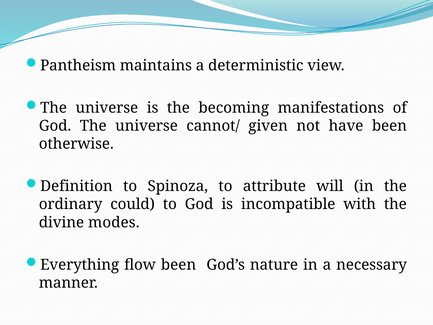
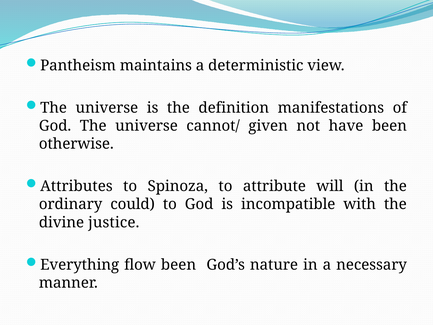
becoming: becoming -> definition
Definition: Definition -> Attributes
modes: modes -> justice
